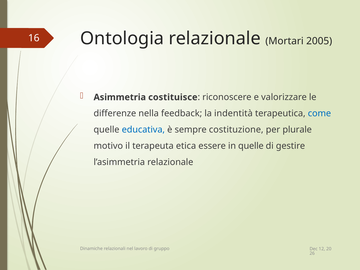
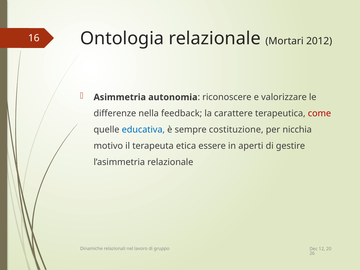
2005: 2005 -> 2012
costituisce: costituisce -> autonomia
indentità: indentità -> carattere
come colour: blue -> red
plurale: plurale -> nicchia
in quelle: quelle -> aperti
